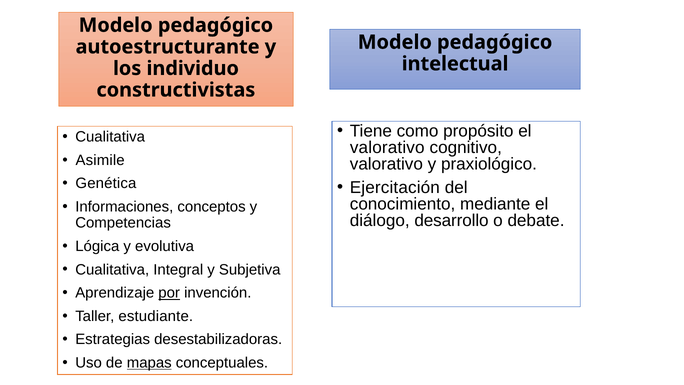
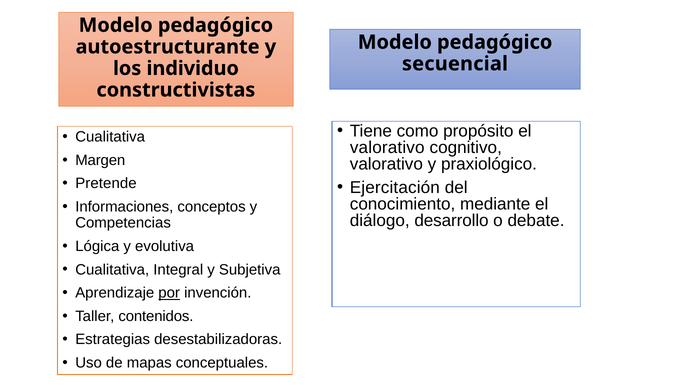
intelectual: intelectual -> secuencial
Asimile: Asimile -> Margen
Genética: Genética -> Pretende
estudiante: estudiante -> contenidos
mapas underline: present -> none
